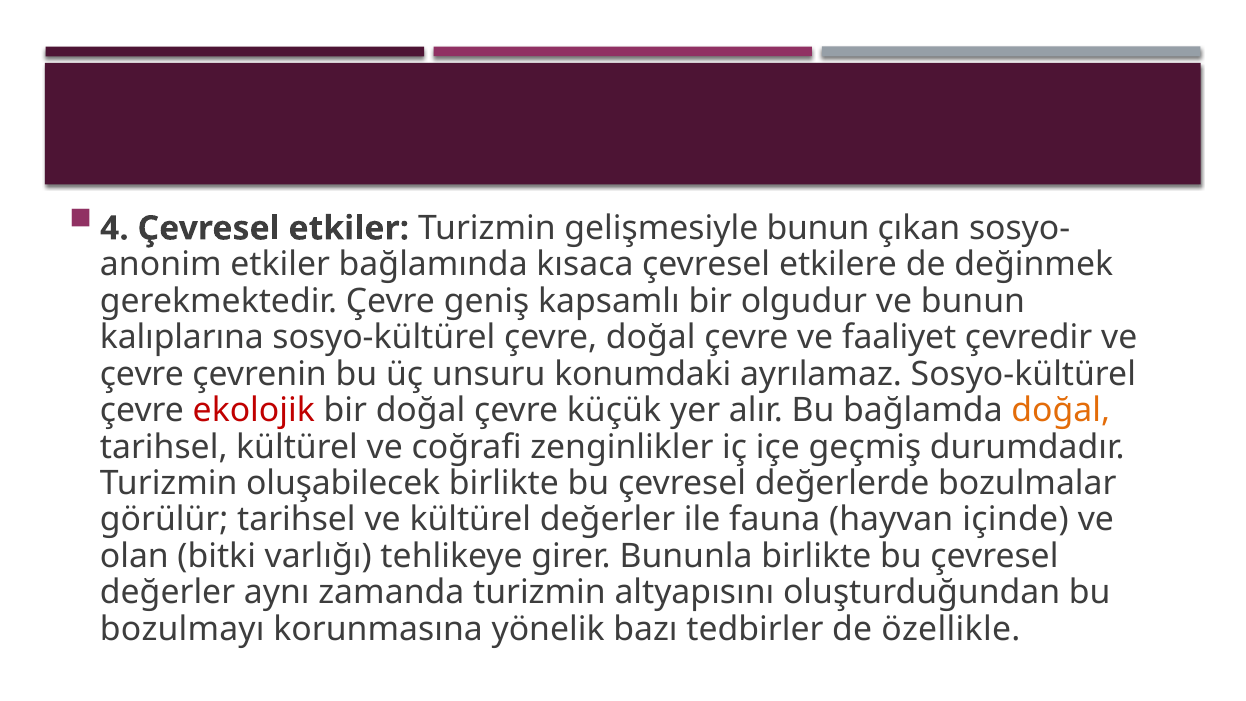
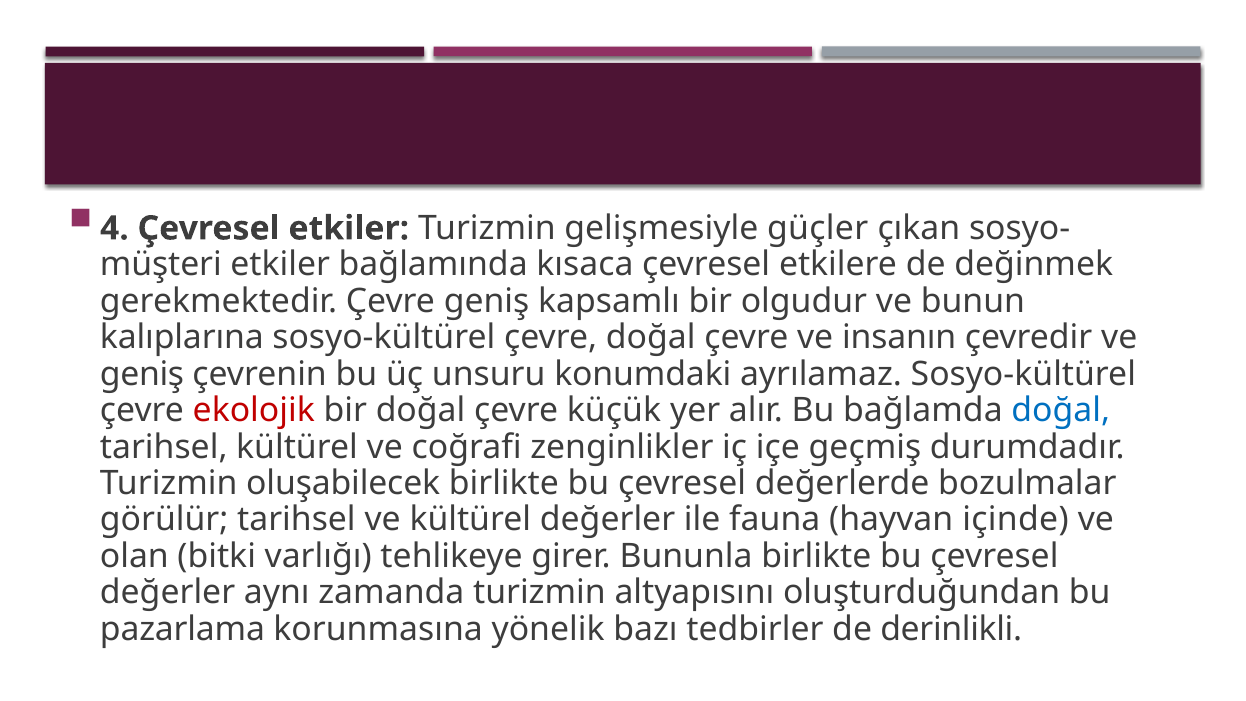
gelişmesiyle bunun: bunun -> güçler
anonim: anonim -> müşteri
faaliyet: faaliyet -> insanın
çevre at (142, 374): çevre -> geniş
doğal at (1061, 410) colour: orange -> blue
bozulmayı: bozulmayı -> pazarlama
özellikle: özellikle -> derinlikli
